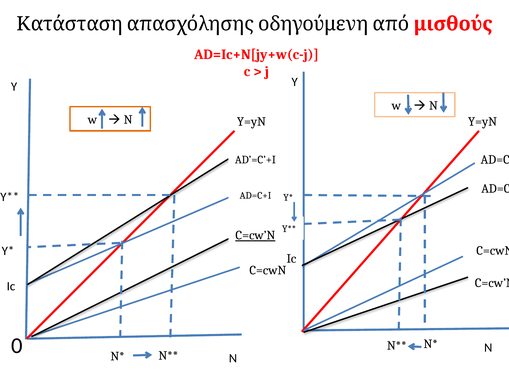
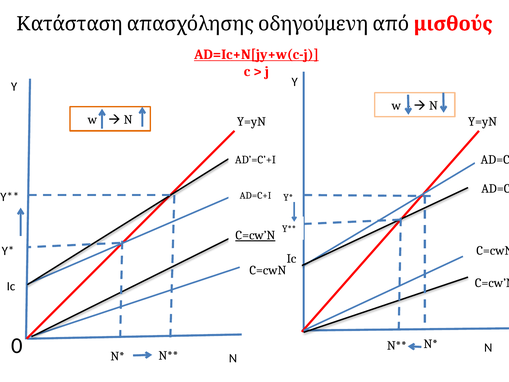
AD=Ic+N[jy+w(c-j underline: none -> present
